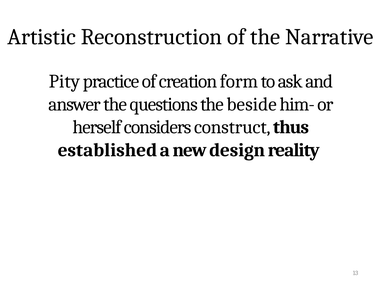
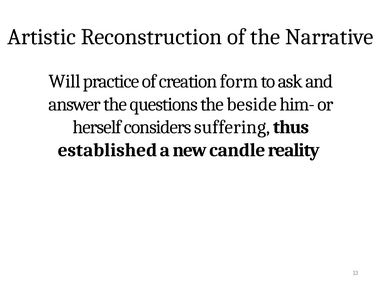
Pity: Pity -> Will
construct: construct -> suffering
design: design -> candle
